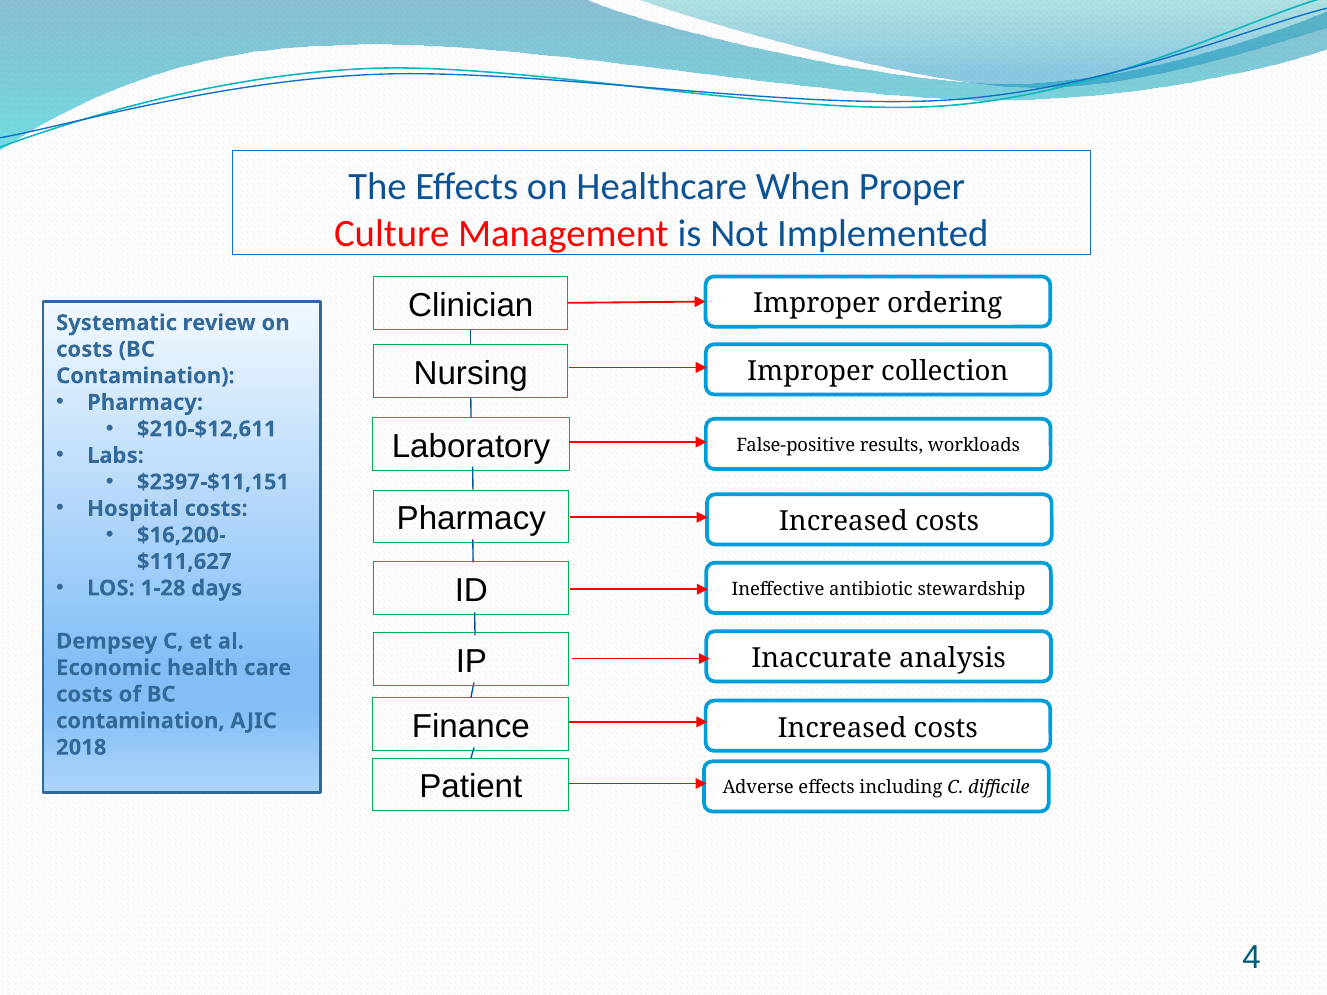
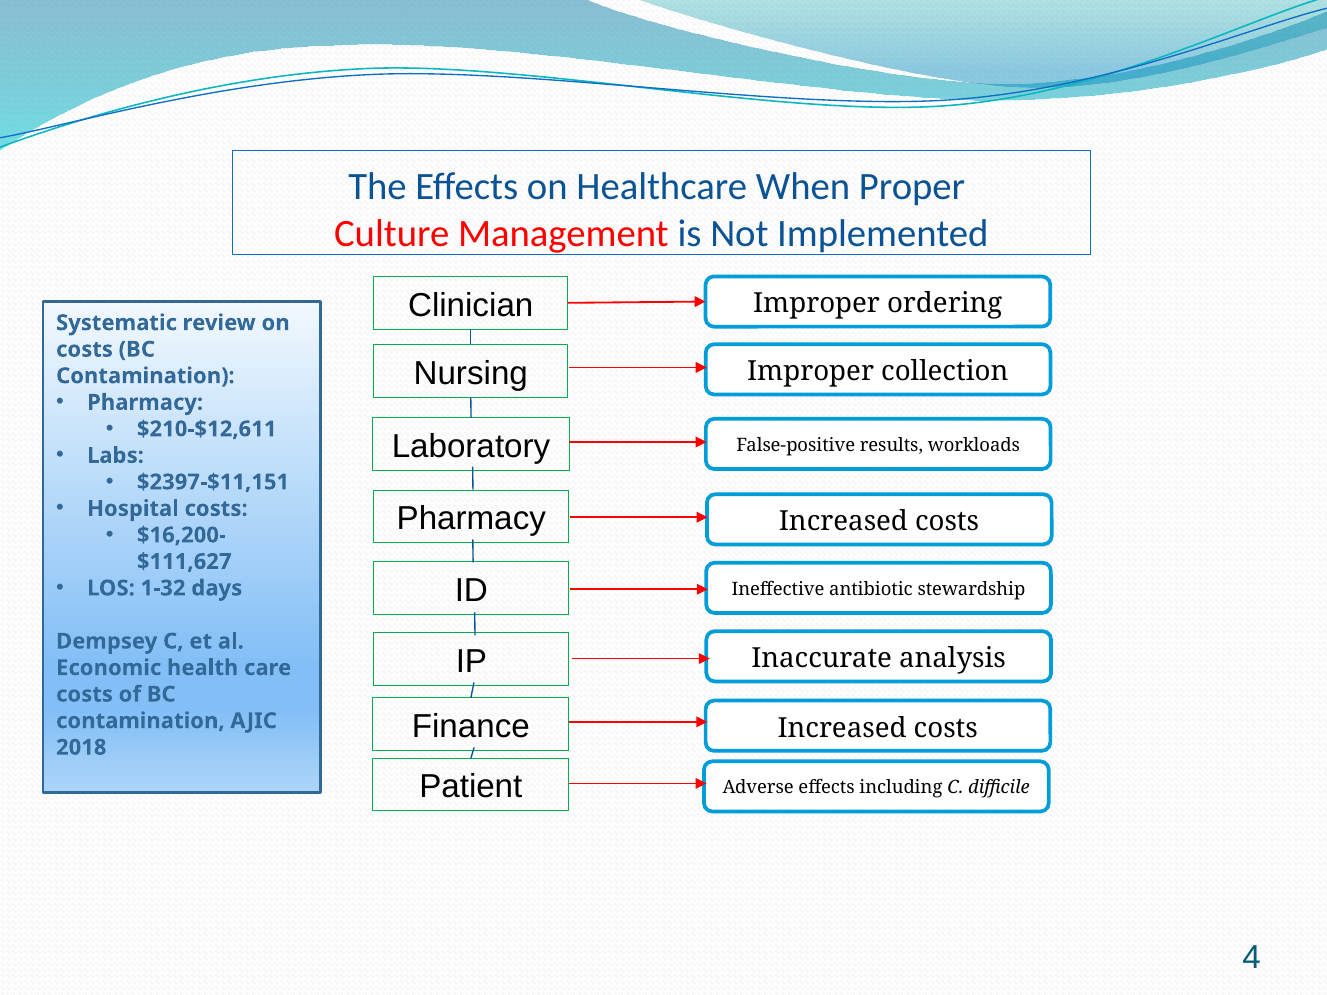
1-28: 1-28 -> 1-32
